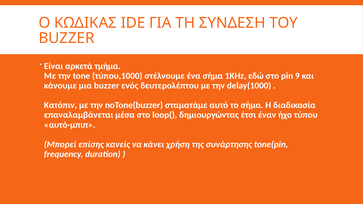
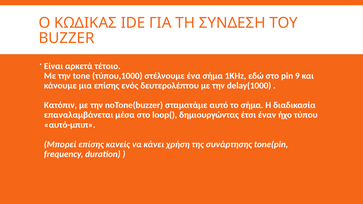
τμήμα: τμήμα -> τέτοιο
μια buzzer: buzzer -> επίσης
